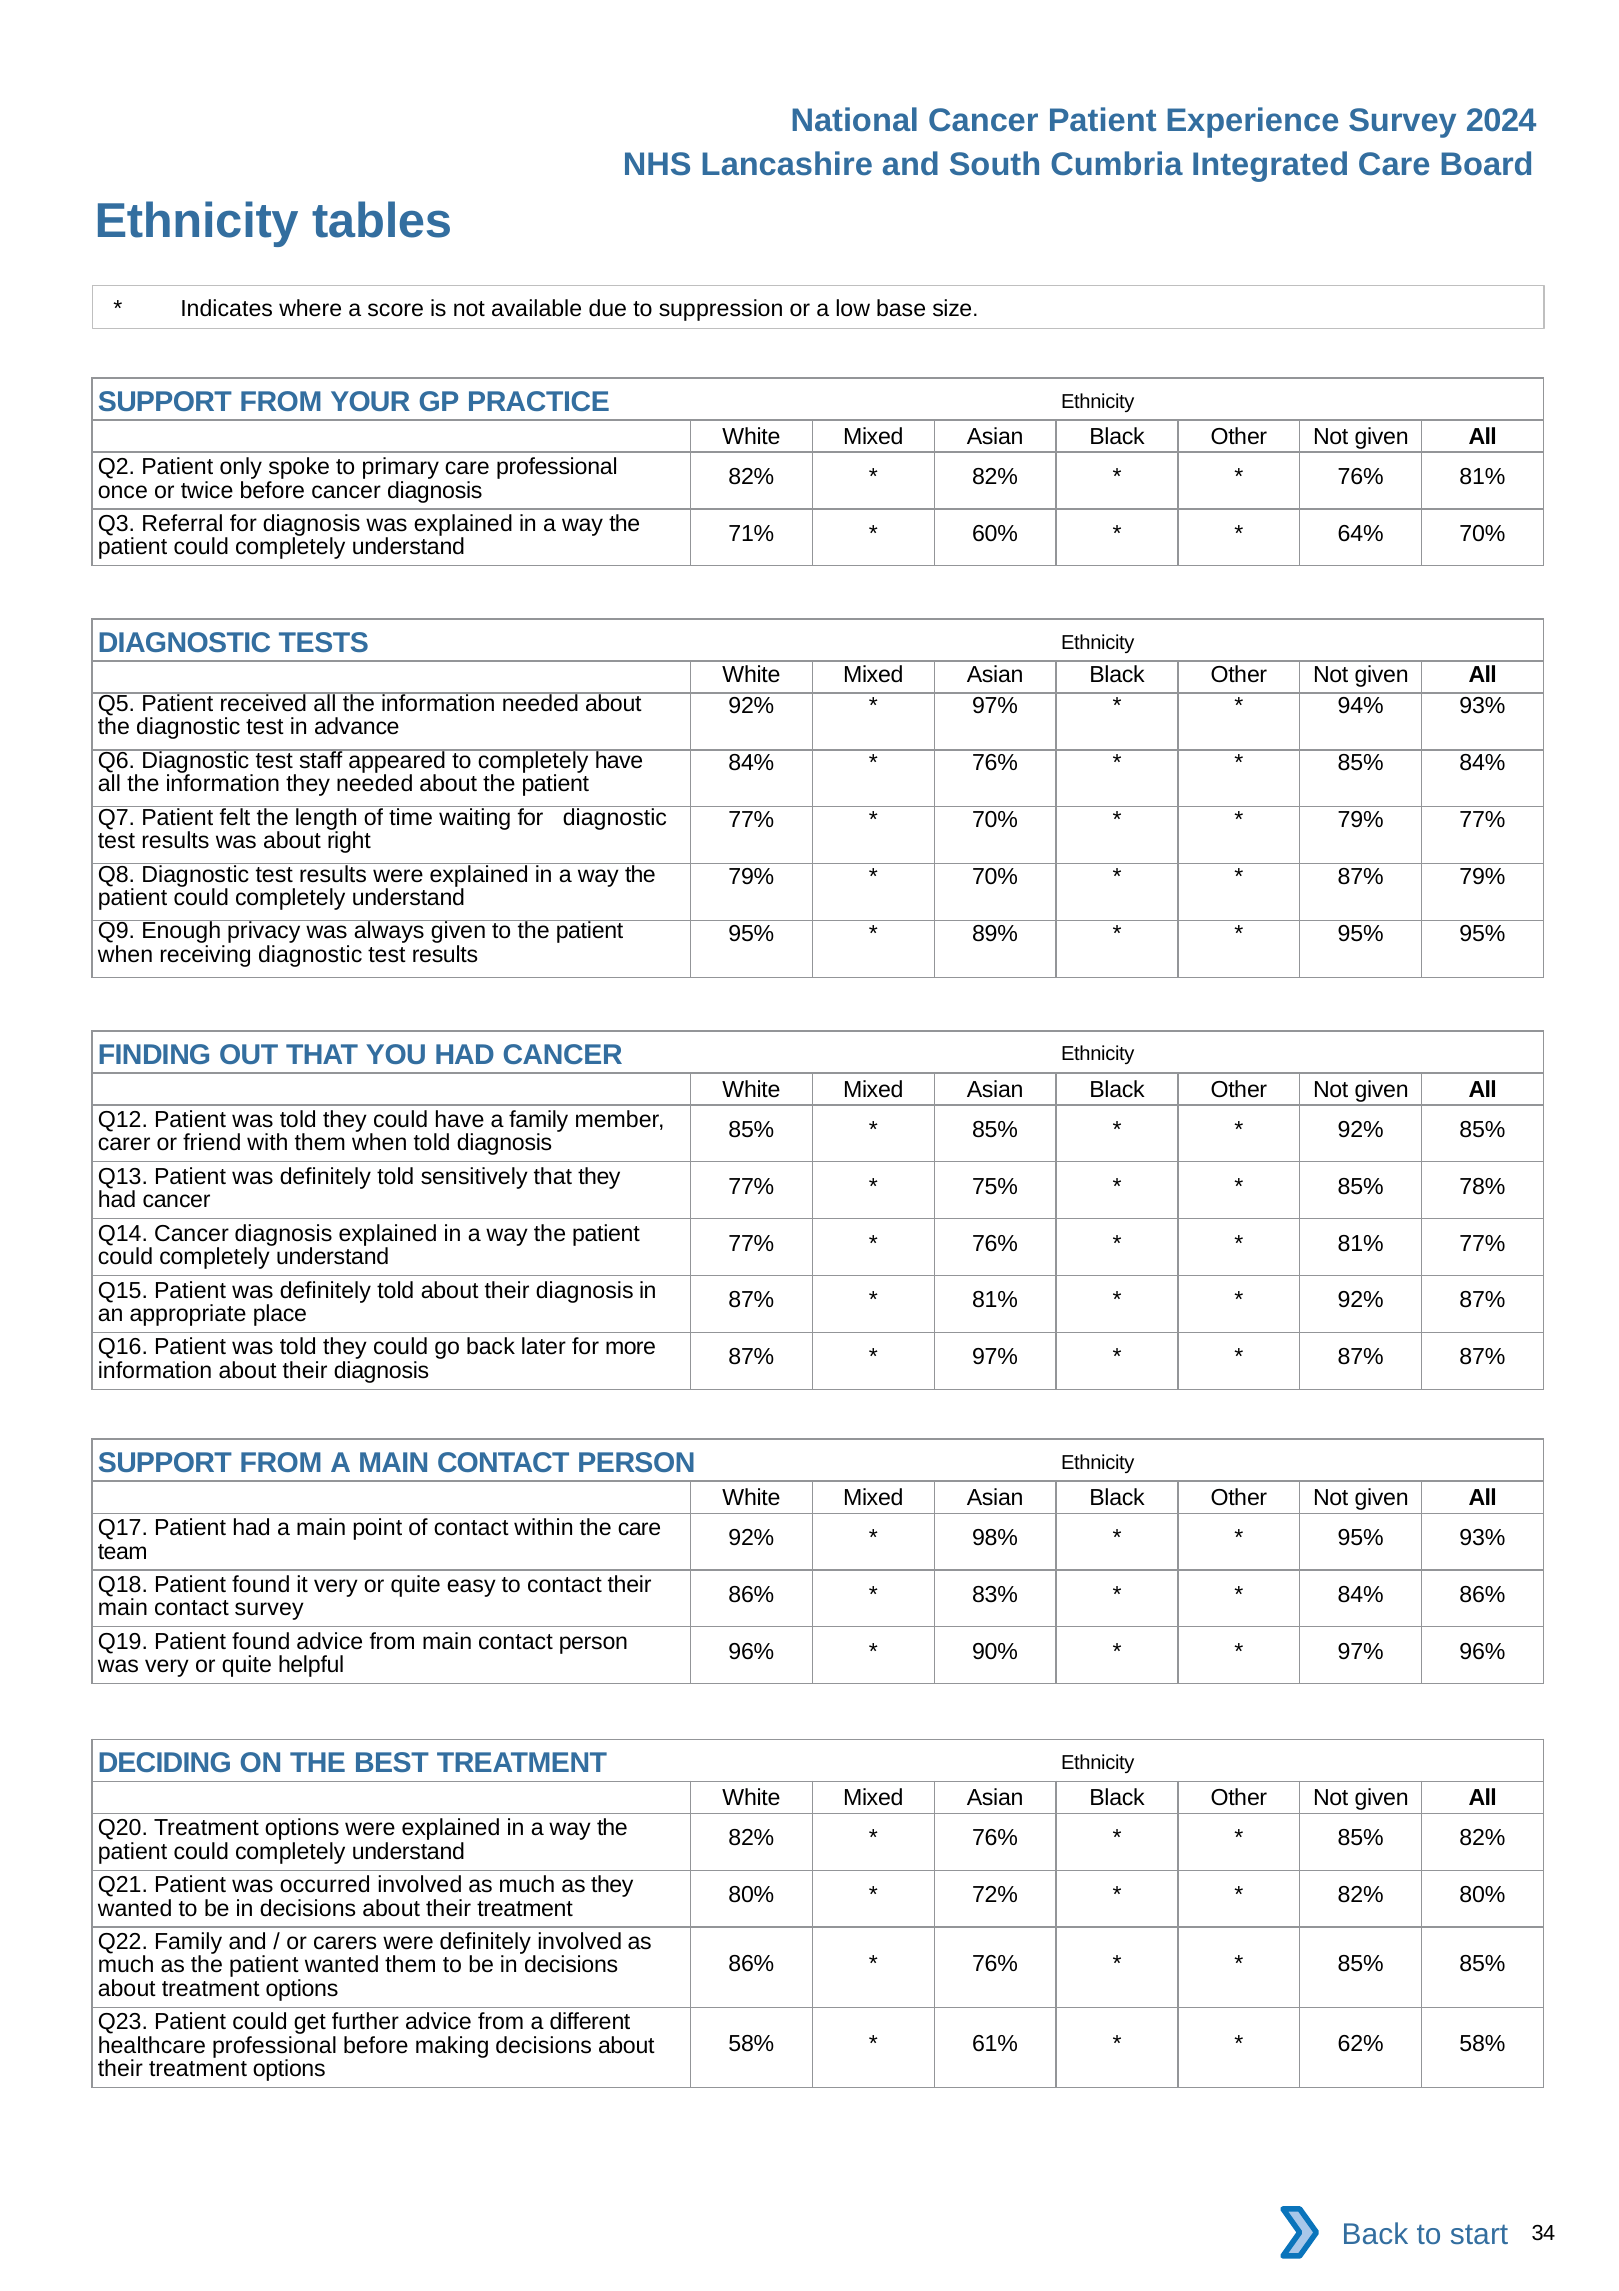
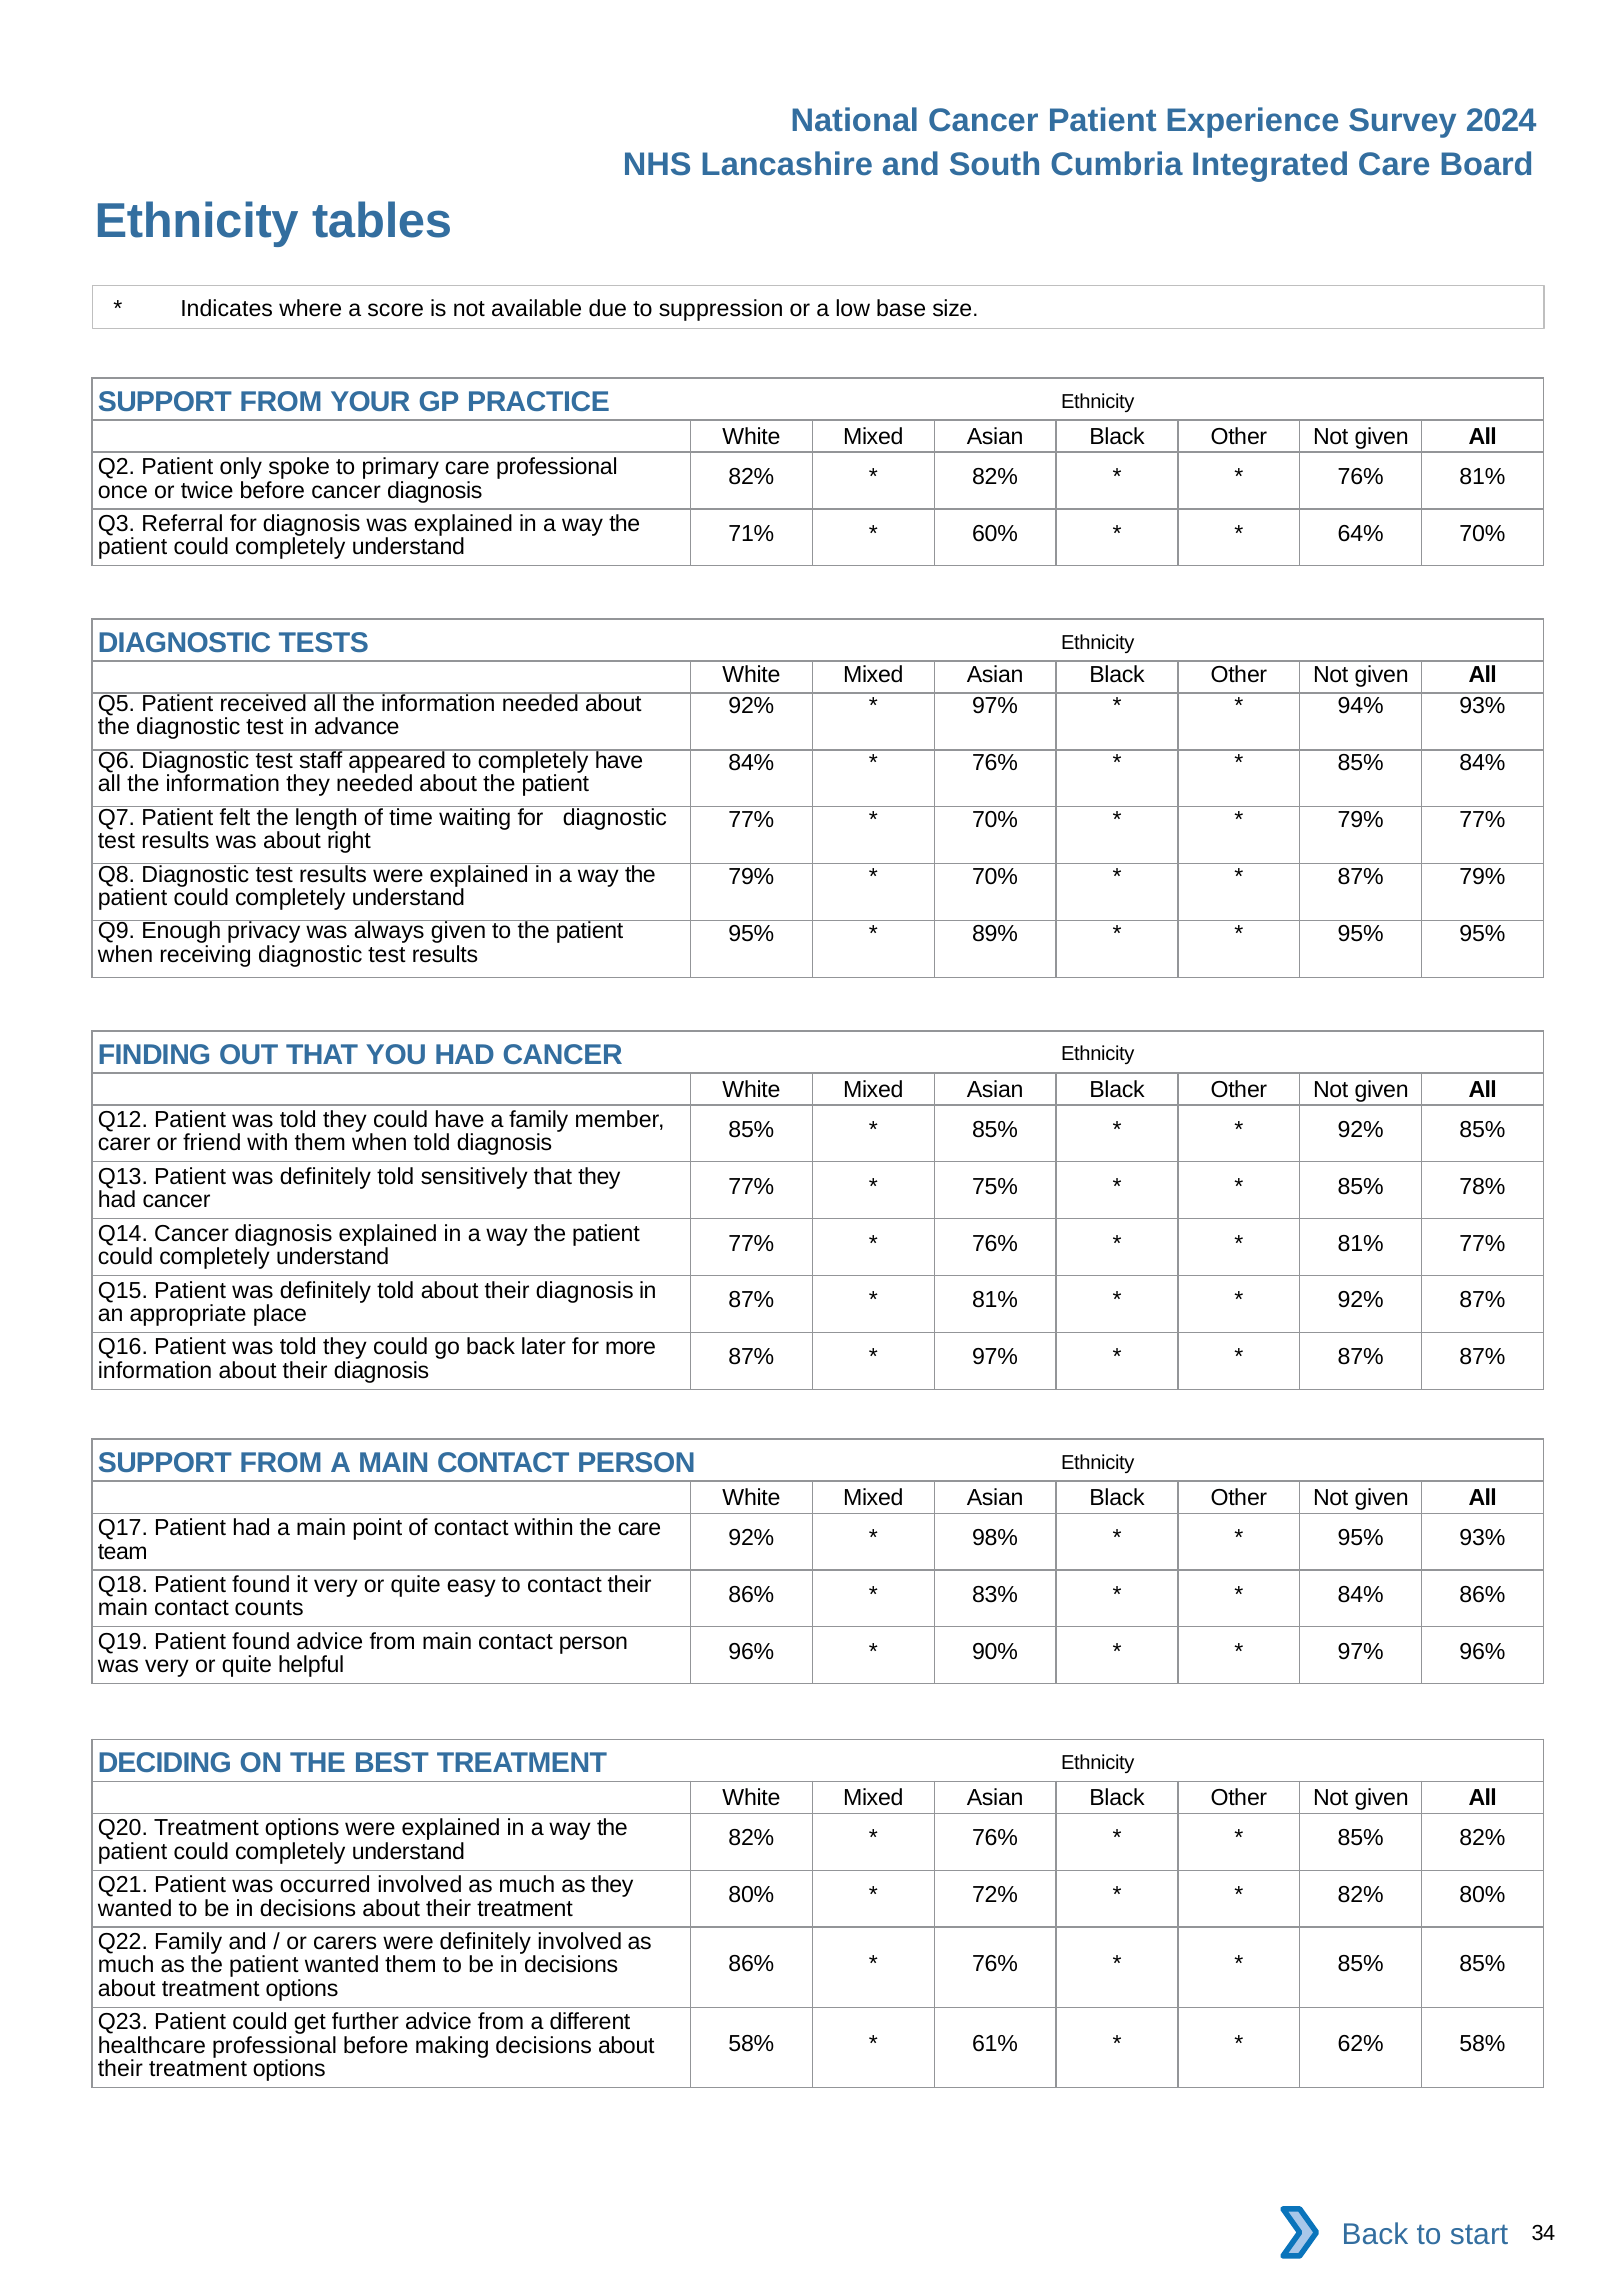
contact survey: survey -> counts
